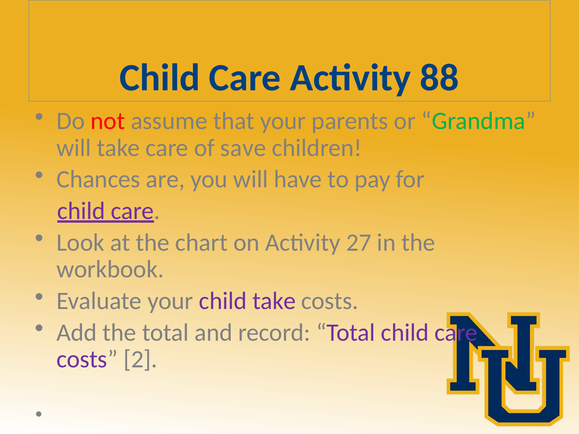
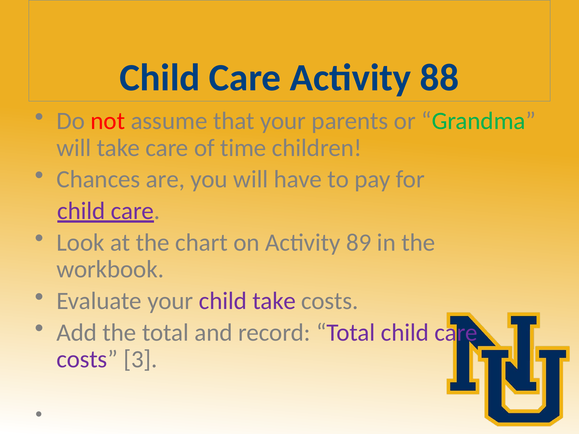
save: save -> time
27: 27 -> 89
2: 2 -> 3
